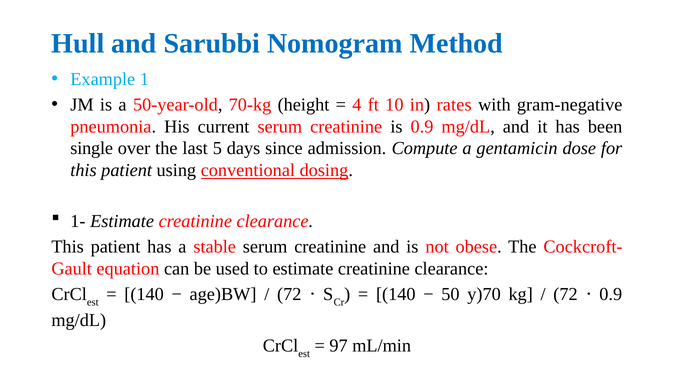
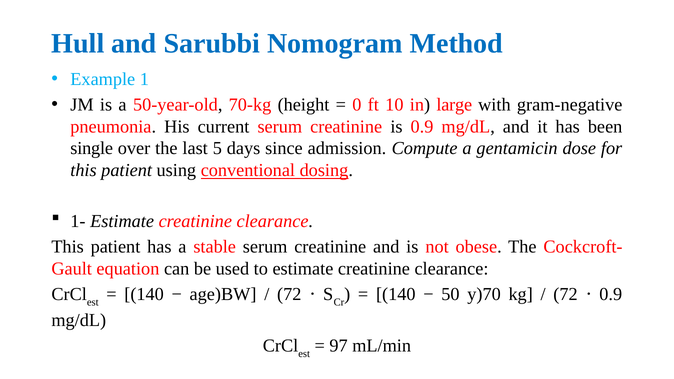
4: 4 -> 0
rates: rates -> large
